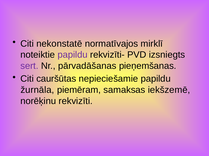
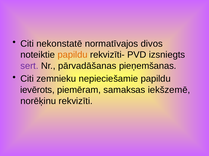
mirklī: mirklī -> divos
papildu at (73, 55) colour: purple -> orange
cauršūtas: cauršūtas -> zemnieku
žurnāla: žurnāla -> ievērots
